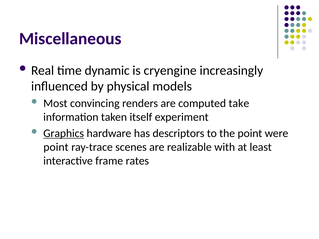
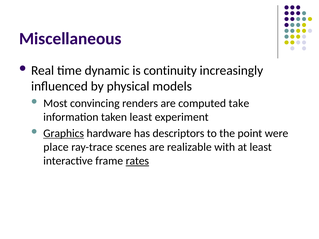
cryengine: cryengine -> continuity
taken itself: itself -> least
point at (56, 147): point -> place
rates underline: none -> present
